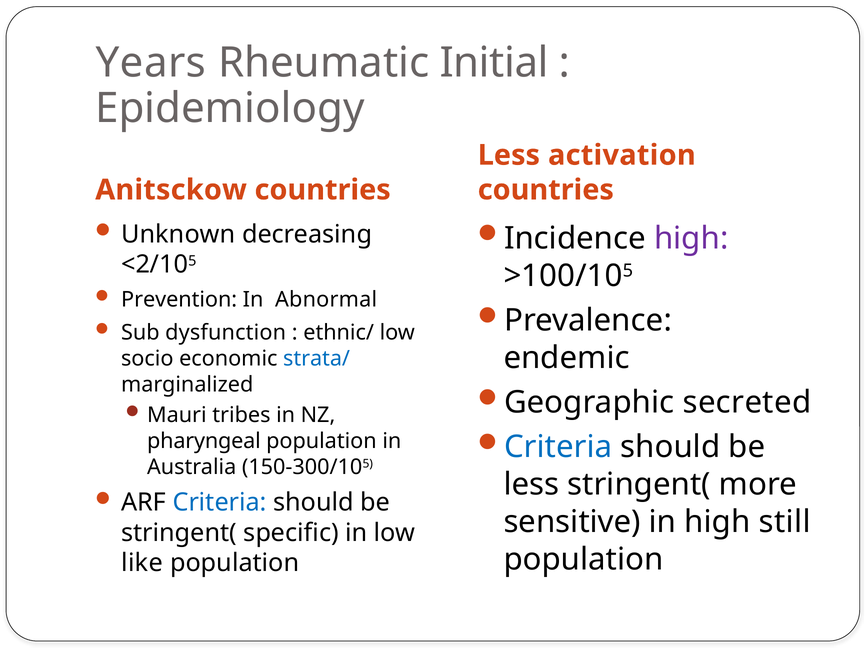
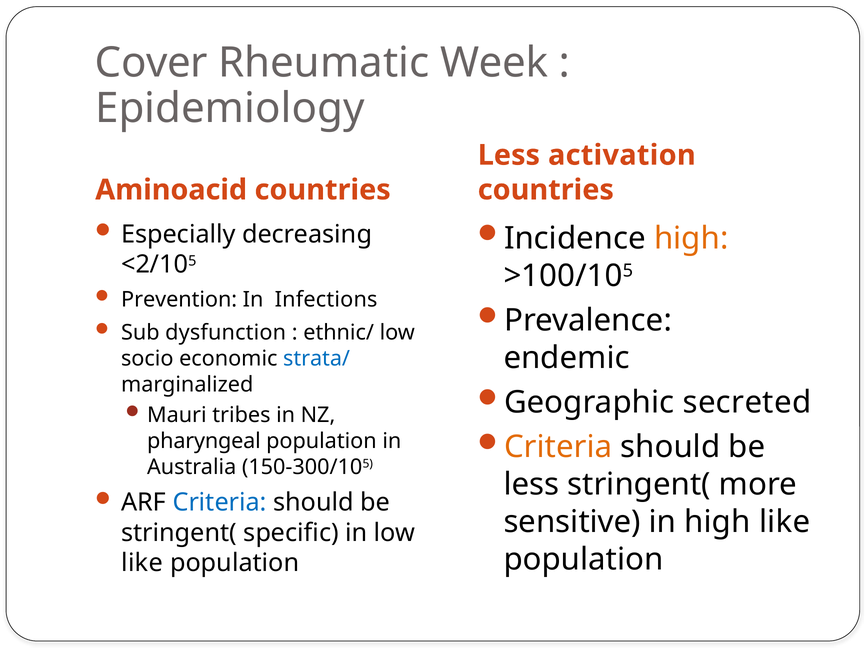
Years: Years -> Cover
Initial: Initial -> Week
Anitsckow: Anitsckow -> Aminoacid
Unknown: Unknown -> Especially
high at (691, 238) colour: purple -> orange
Abnormal: Abnormal -> Infections
Criteria at (558, 447) colour: blue -> orange
high still: still -> like
